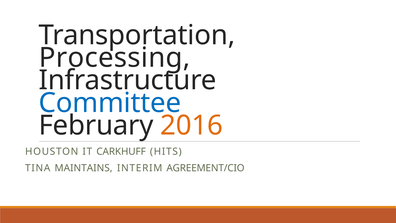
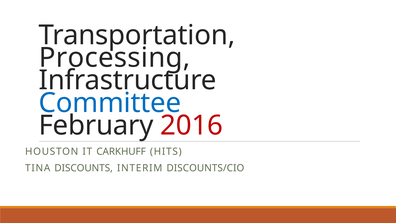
2016 colour: orange -> red
MAINTAINS: MAINTAINS -> DISCOUNTS
AGREEMENT/CIO: AGREEMENT/CIO -> DISCOUNTS/CIO
